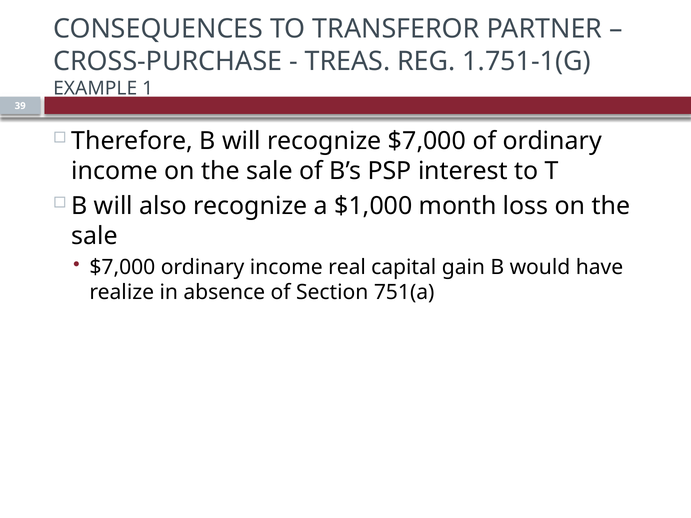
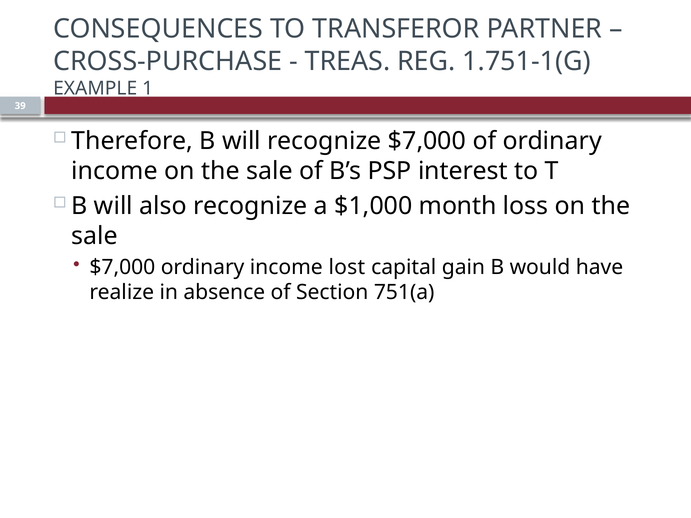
real: real -> lost
